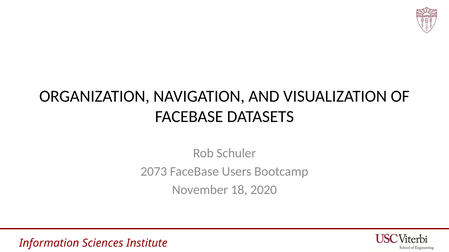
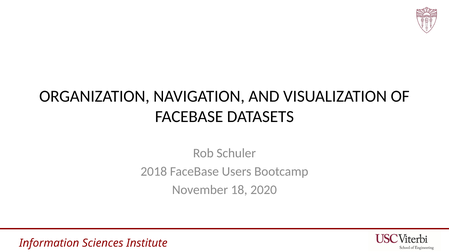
2073: 2073 -> 2018
